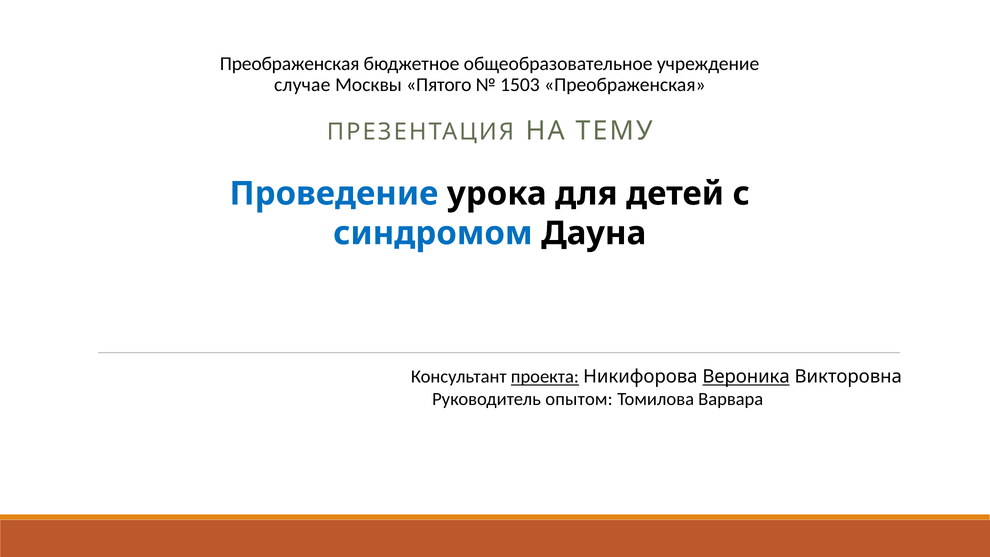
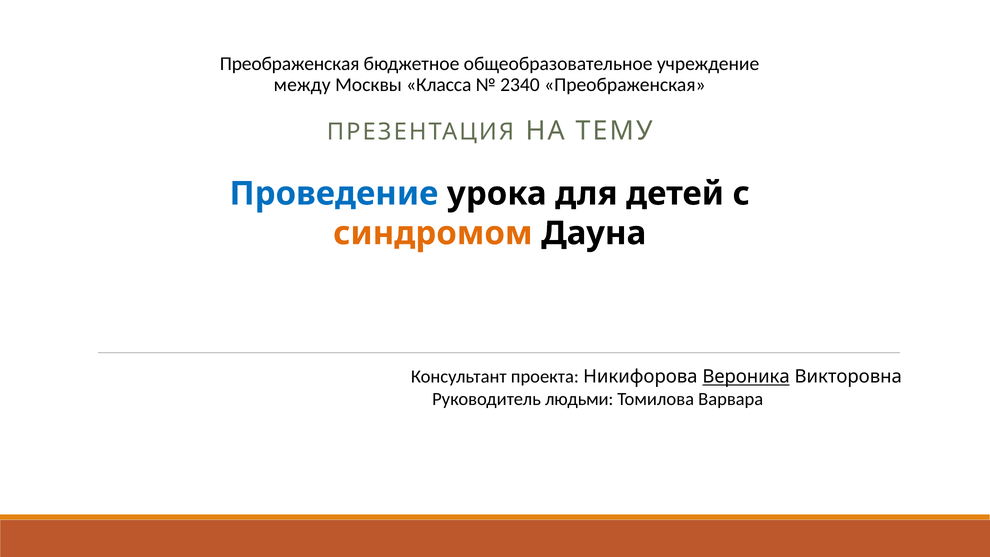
случае: случае -> между
Пятого: Пятого -> Класса
1503: 1503 -> 2340
синдромом colour: blue -> orange
проекта underline: present -> none
опытом: опытом -> людьми
